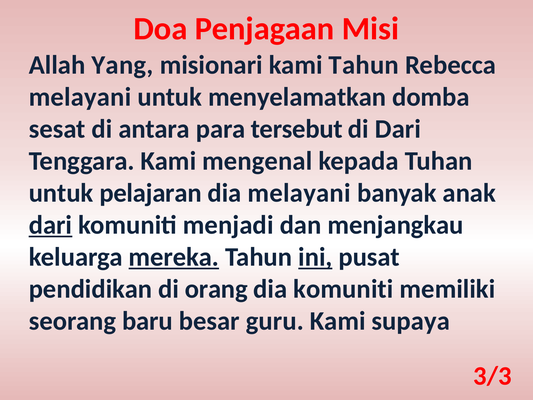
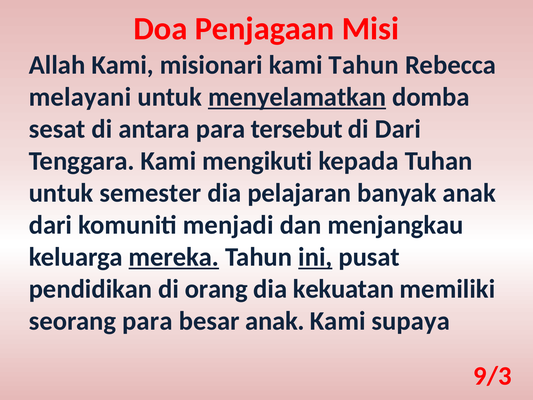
Allah Yang: Yang -> Kami
menyelamatkan underline: none -> present
mengenal: mengenal -> mengikuti
pelajaran: pelajaran -> semester
dia melayani: melayani -> pelajaran
dari at (50, 225) underline: present -> none
dia komuniti: komuniti -> kekuatan
seorang baru: baru -> para
besar guru: guru -> anak
3/3: 3/3 -> 9/3
